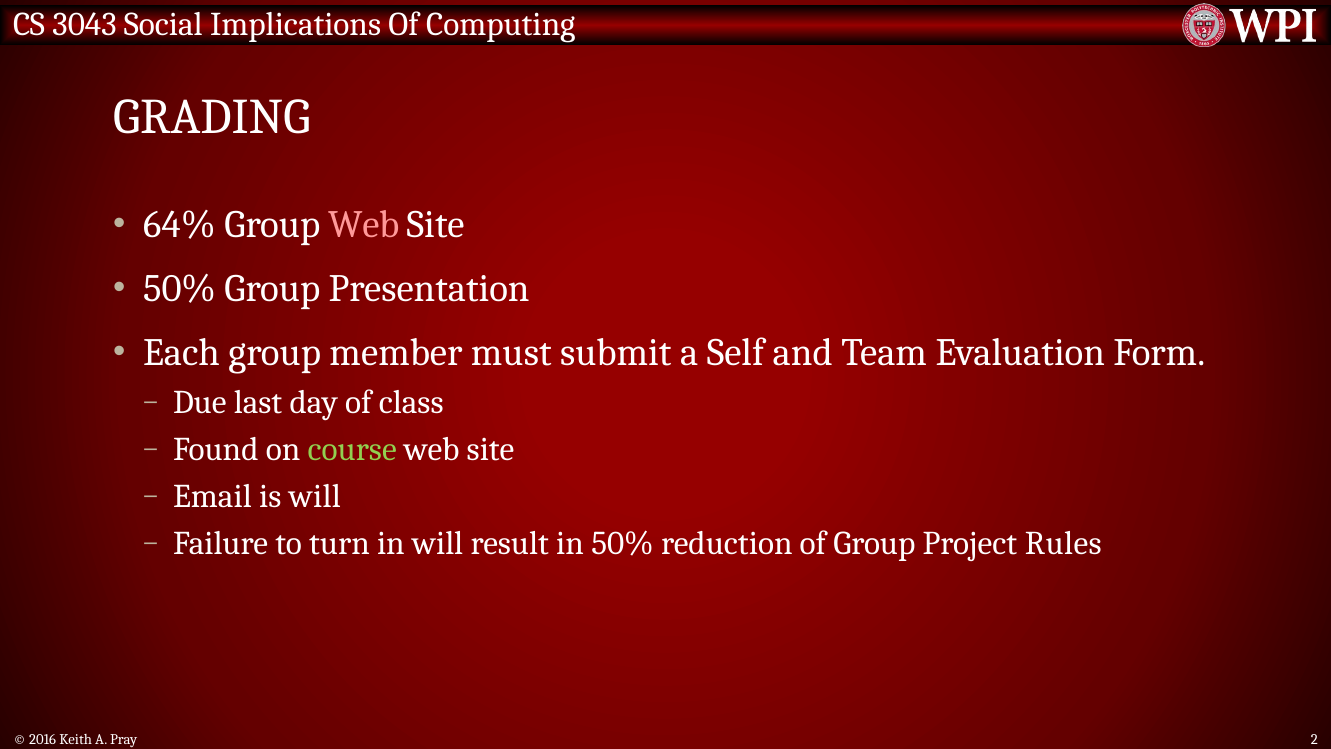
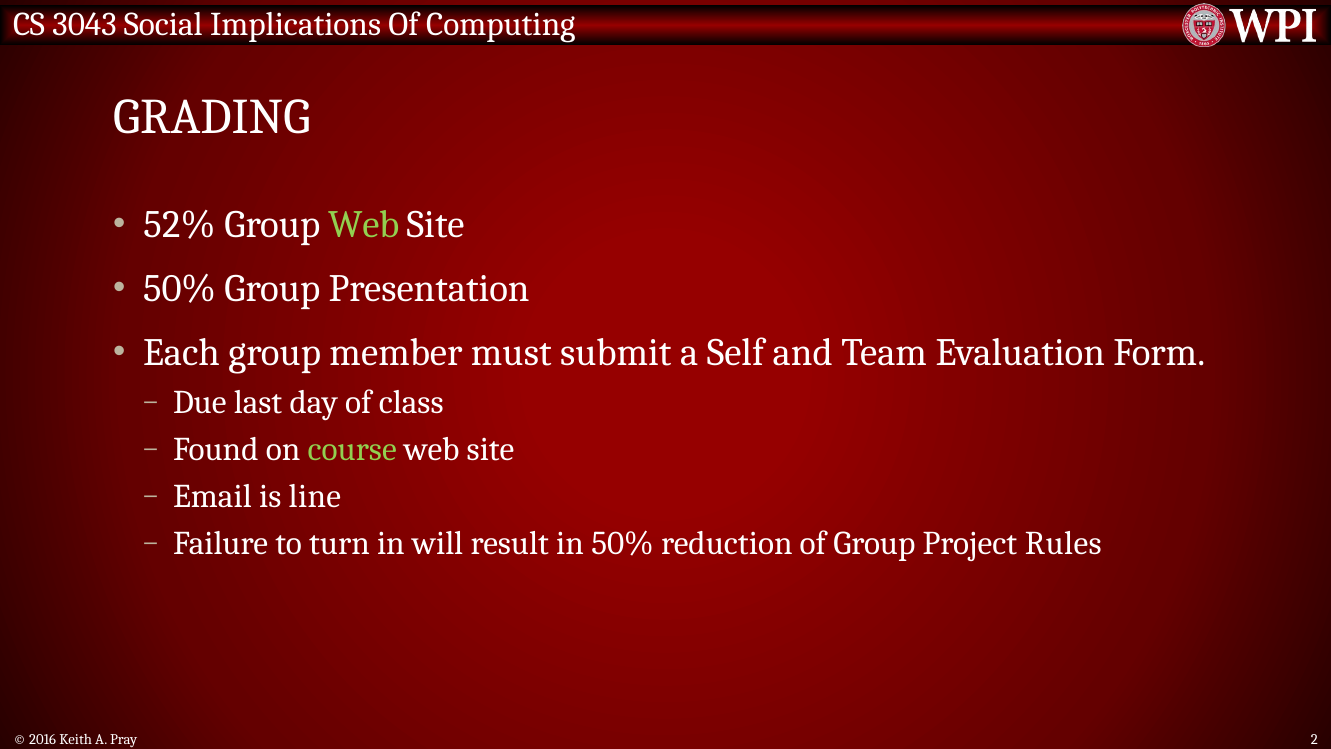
64%: 64% -> 52%
Web at (364, 224) colour: pink -> light green
is will: will -> line
